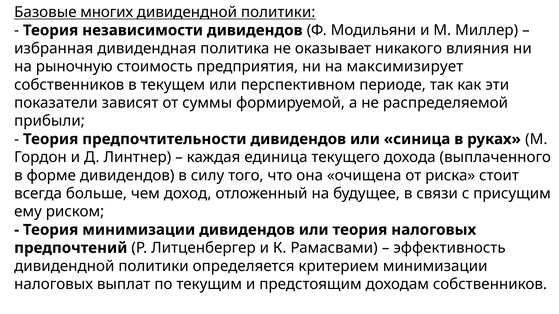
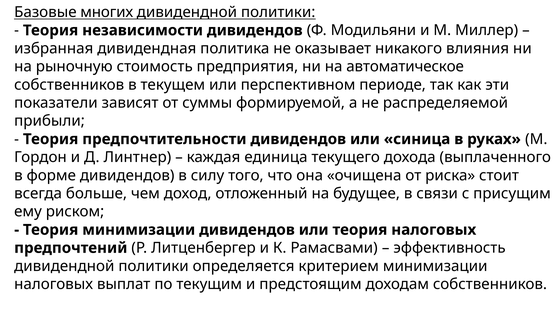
максимизирует: максимизирует -> автоматическое
